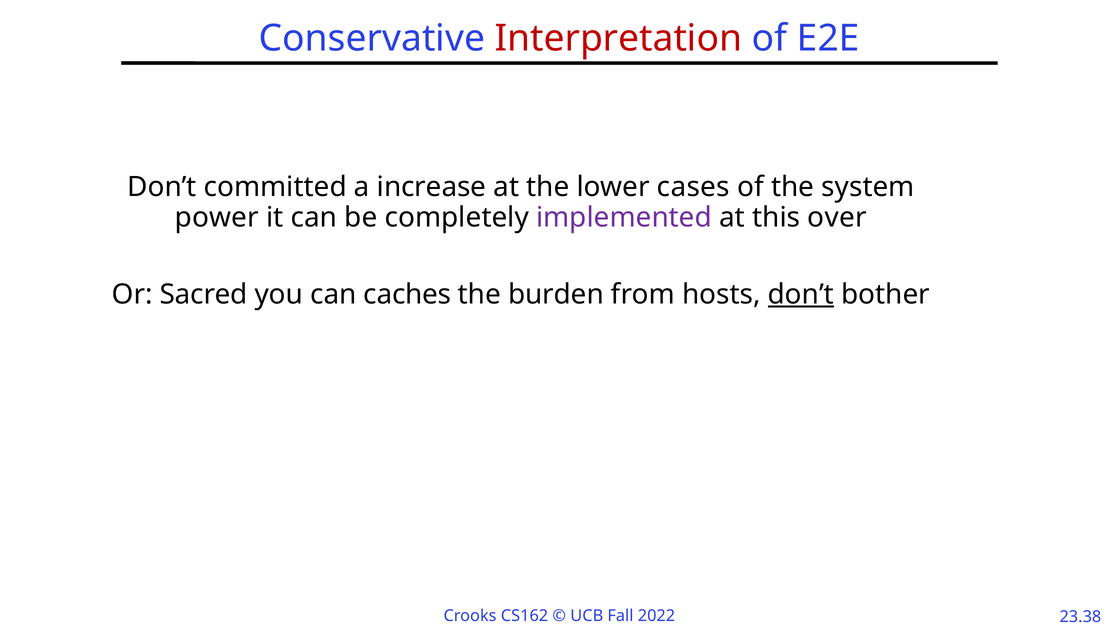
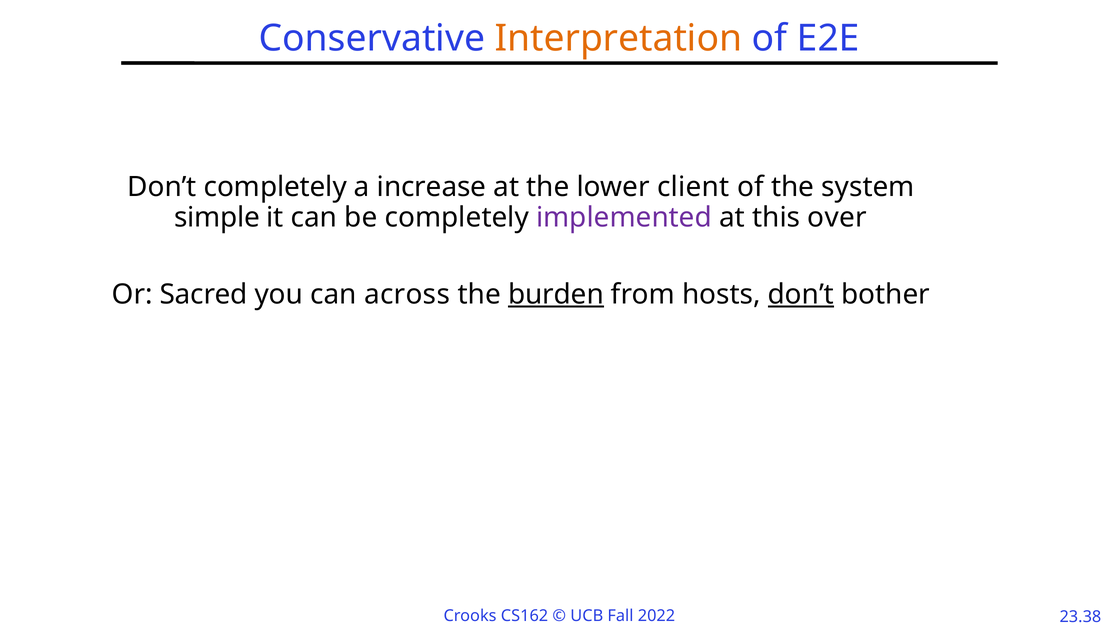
Interpretation colour: red -> orange
Don’t committed: committed -> completely
cases: cases -> client
power: power -> simple
caches: caches -> across
burden underline: none -> present
